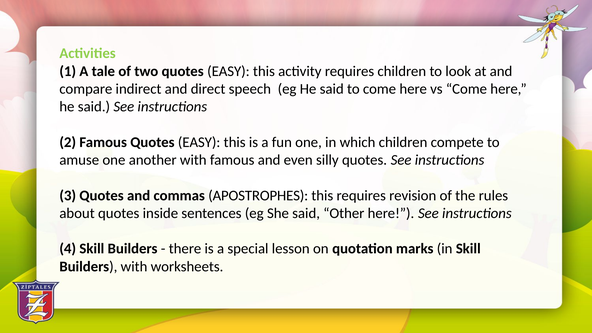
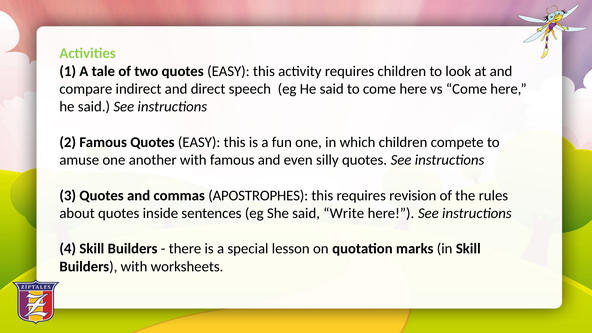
Other: Other -> Write
